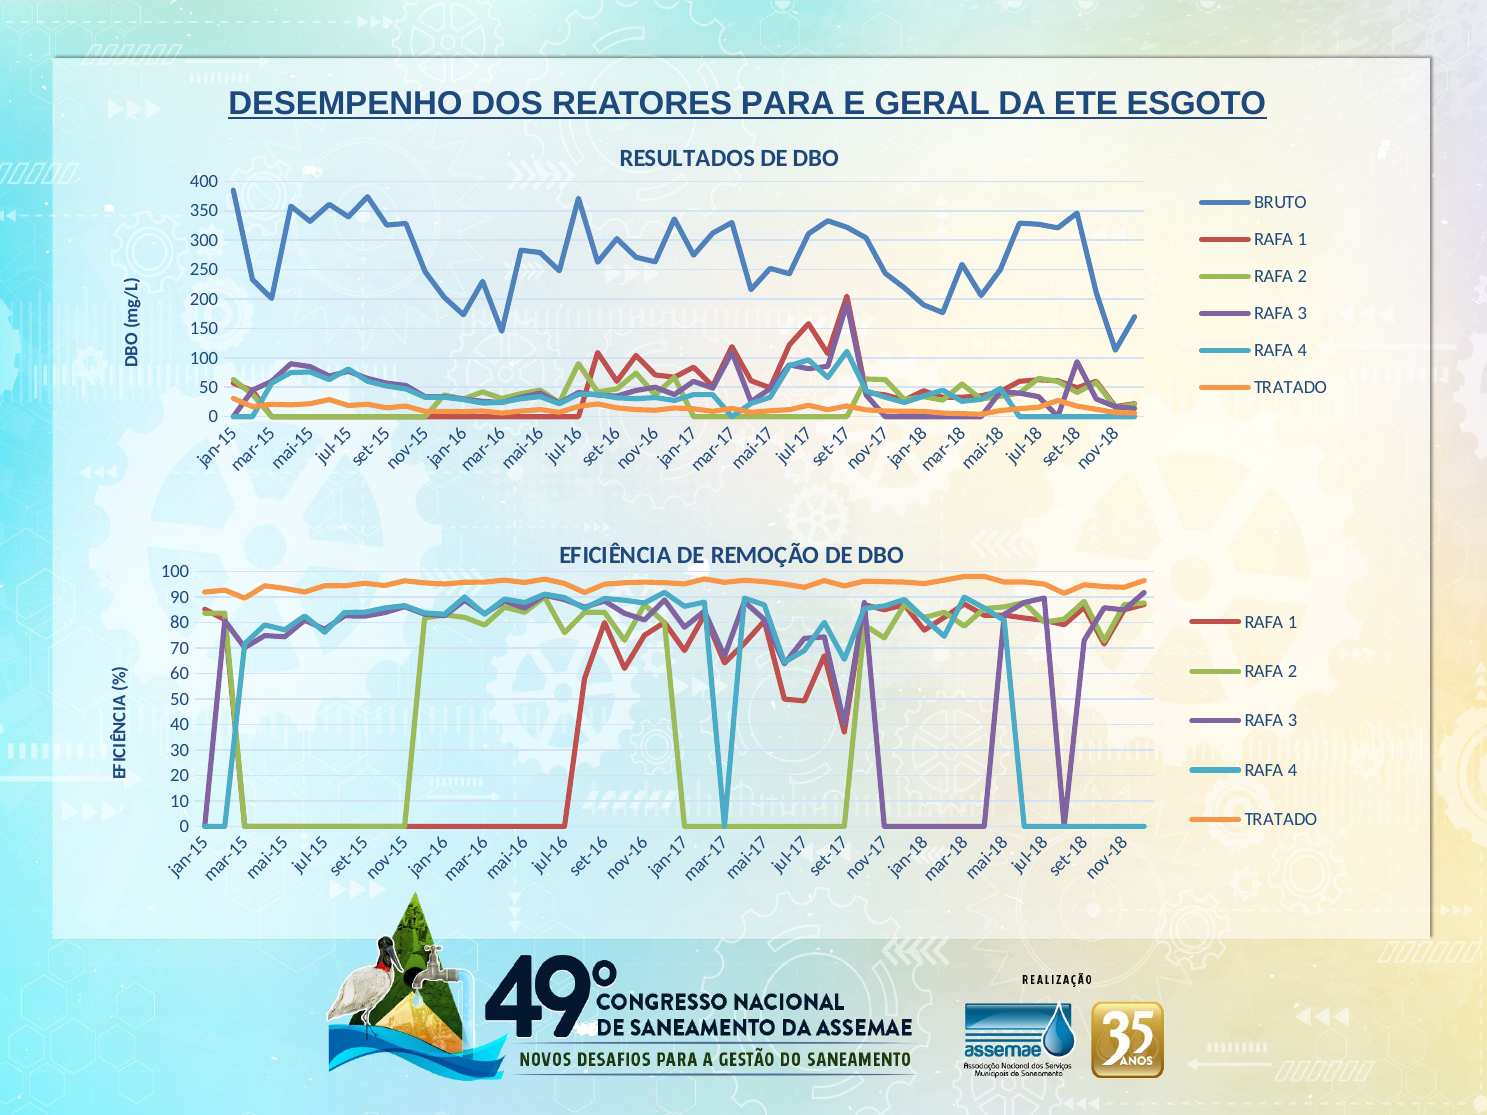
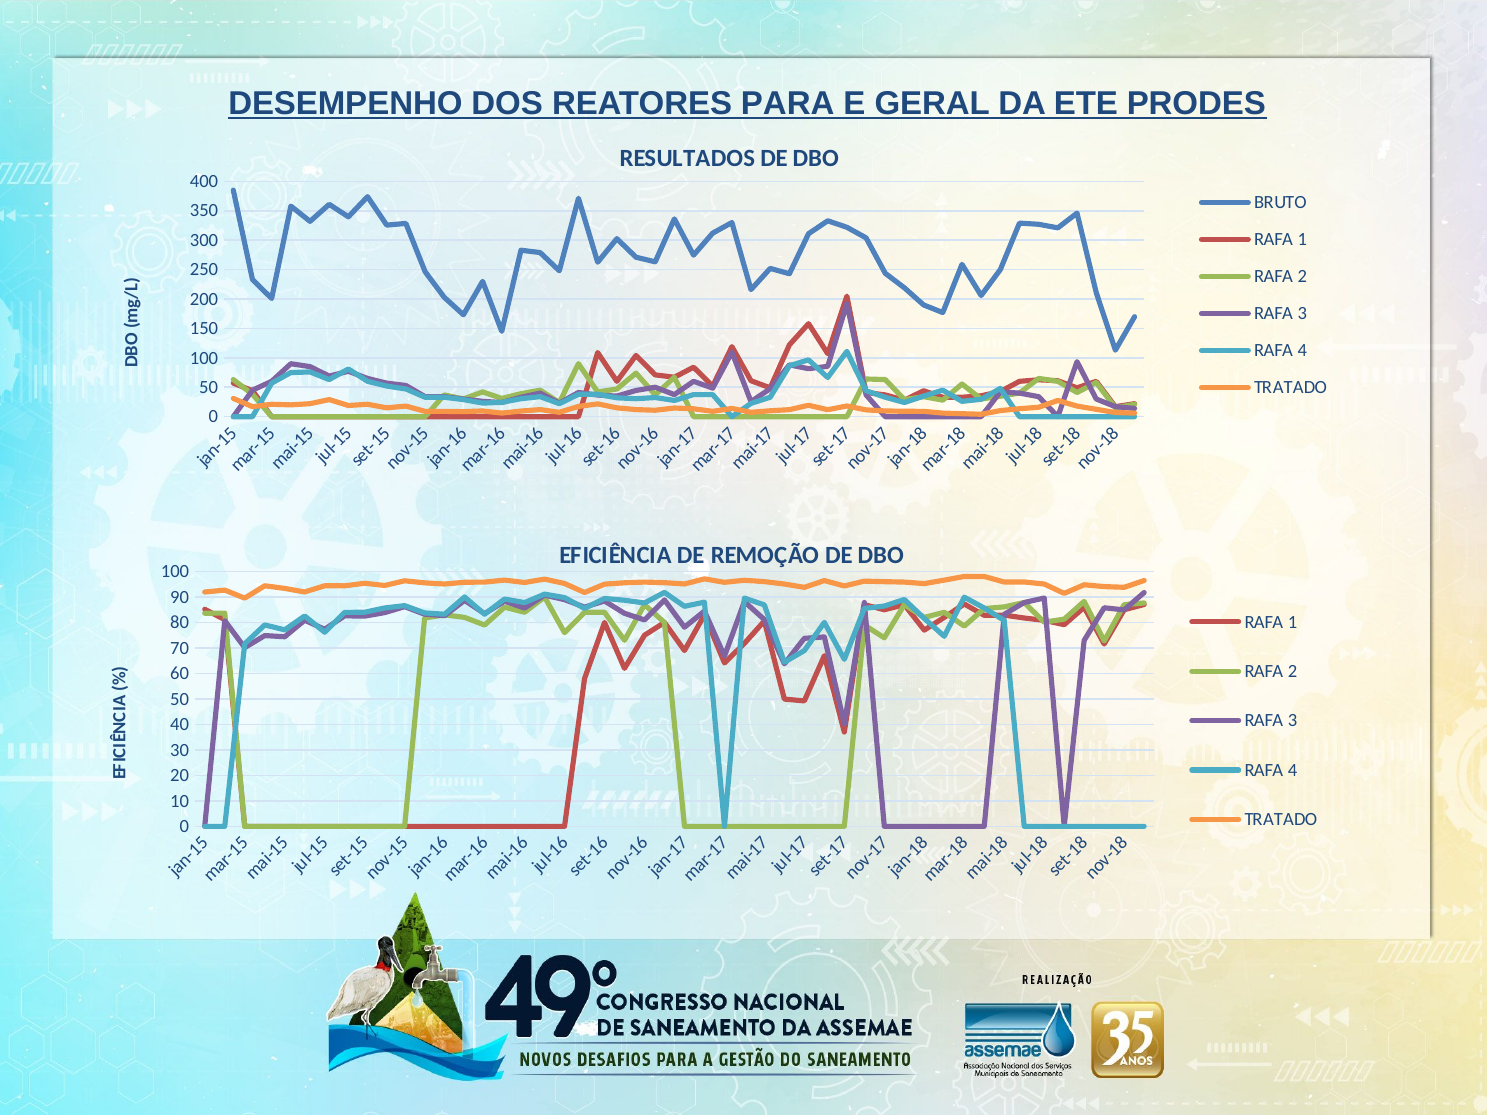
ESGOTO: ESGOTO -> PRODES
